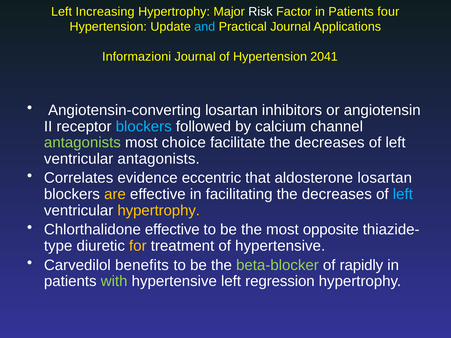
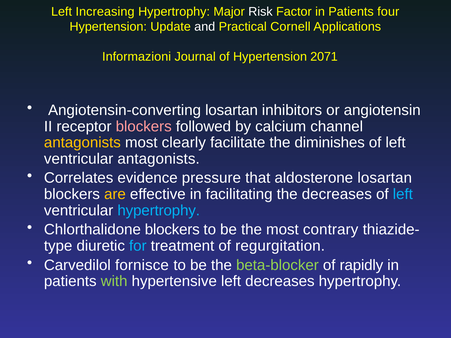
and colour: light blue -> white
Practical Journal: Journal -> Cornell
2041: 2041 -> 2071
blockers at (144, 126) colour: light blue -> pink
antagonists at (82, 143) colour: light green -> yellow
choice: choice -> clearly
facilitate the decreases: decreases -> diminishes
eccentric: eccentric -> pressure
hypertrophy at (159, 211) colour: yellow -> light blue
Chlorthalidone effective: effective -> blockers
opposite: opposite -> contrary
for colour: yellow -> light blue
of hypertensive: hypertensive -> regurgitation
benefits: benefits -> fornisce
left regression: regression -> decreases
